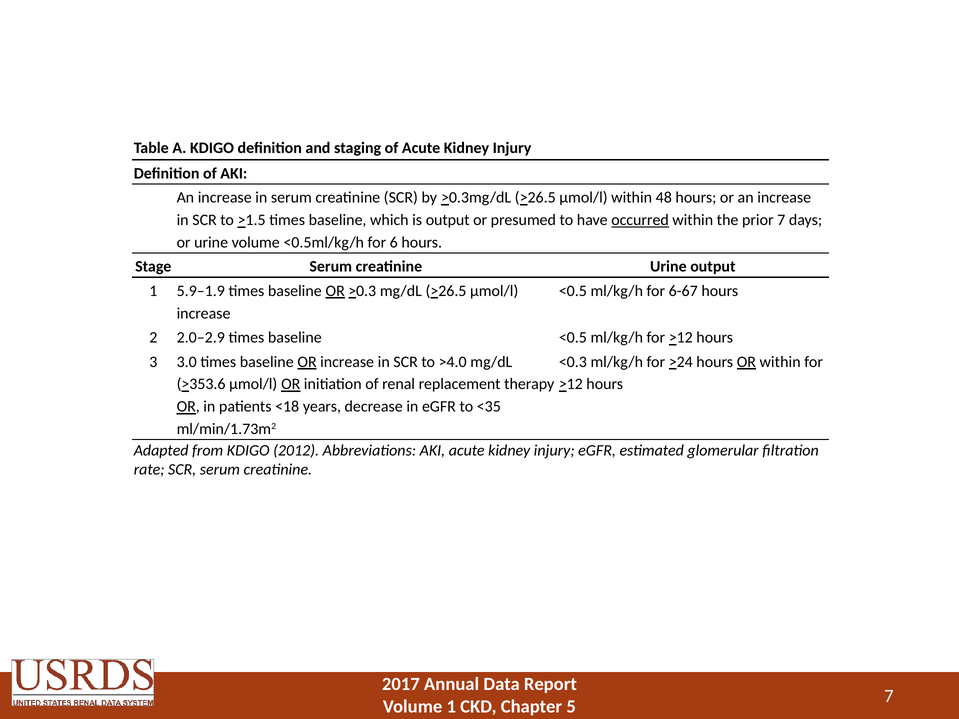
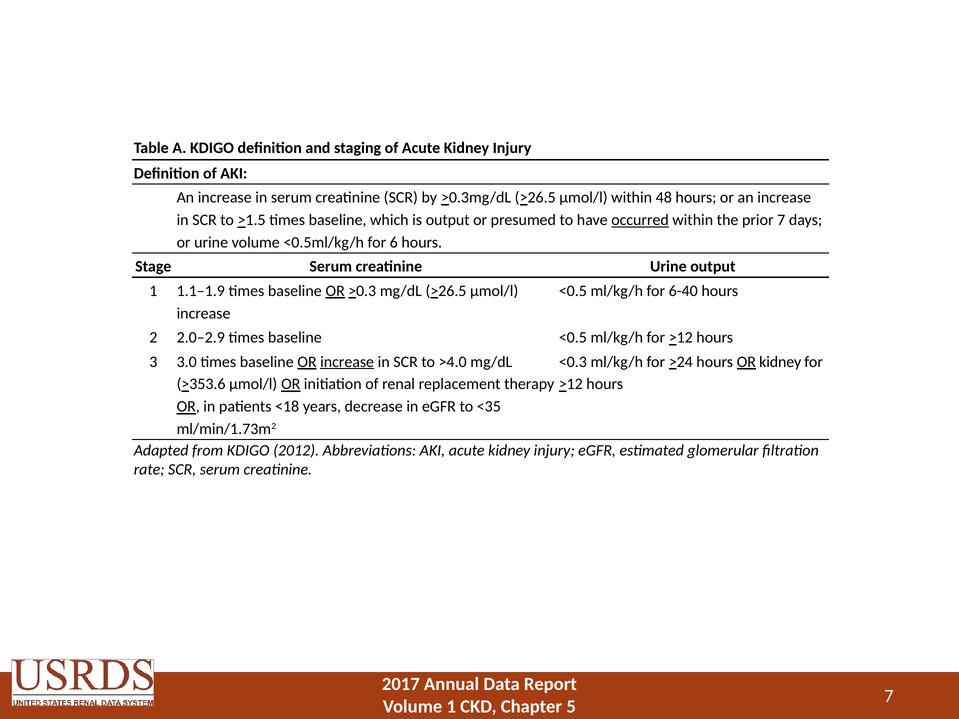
5.9–1.9: 5.9–1.9 -> 1.1–1.9
6-67: 6-67 -> 6-40
increase at (347, 362) underline: none -> present
OR within: within -> kidney
